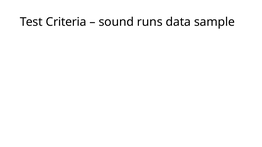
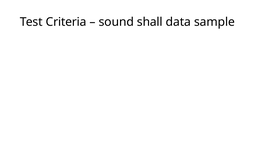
runs: runs -> shall
